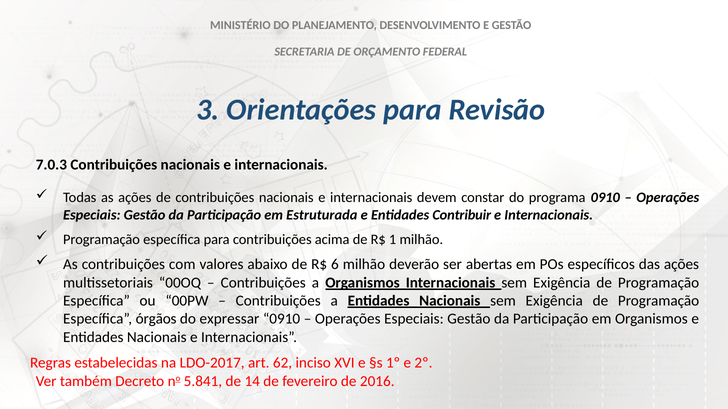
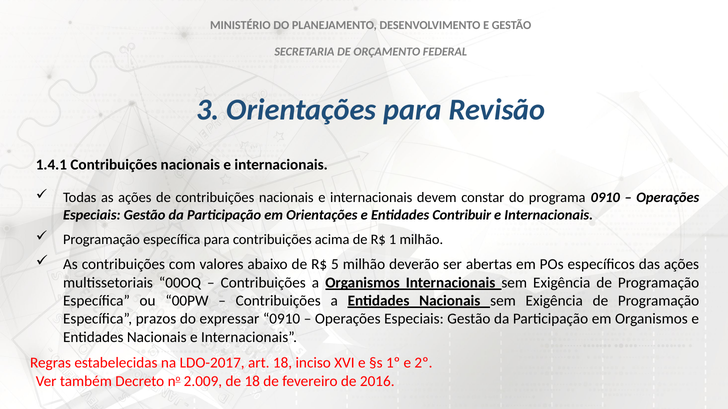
7.0.3: 7.0.3 -> 1.4.1
em Estruturada: Estruturada -> Orientações
6: 6 -> 5
órgãos: órgãos -> prazos
art 62: 62 -> 18
5.841: 5.841 -> 2.009
de 14: 14 -> 18
